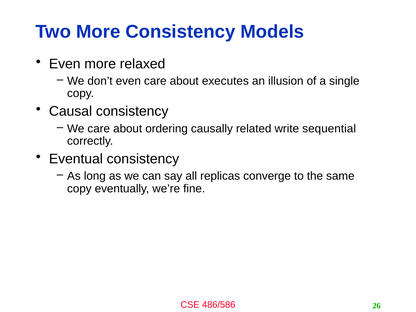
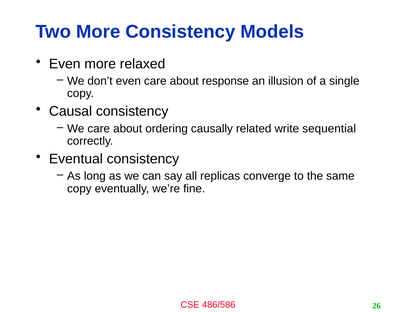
executes: executes -> response
